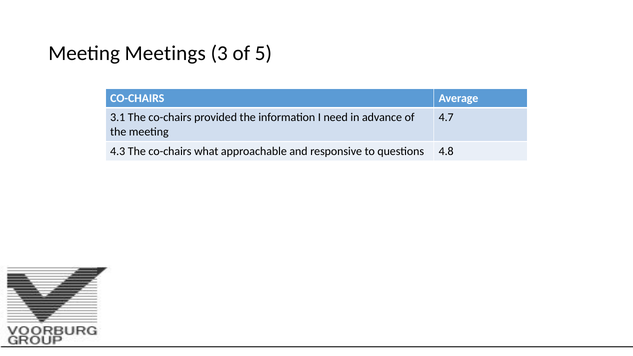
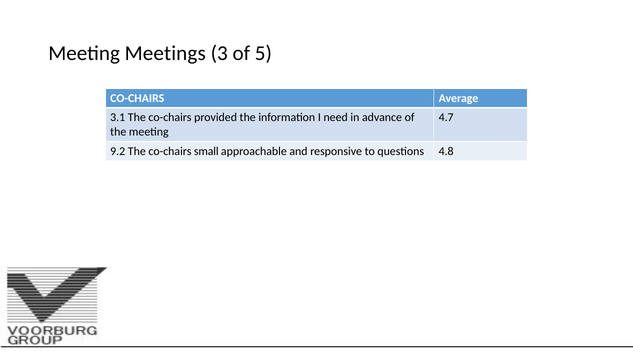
4.3: 4.3 -> 9.2
what: what -> small
